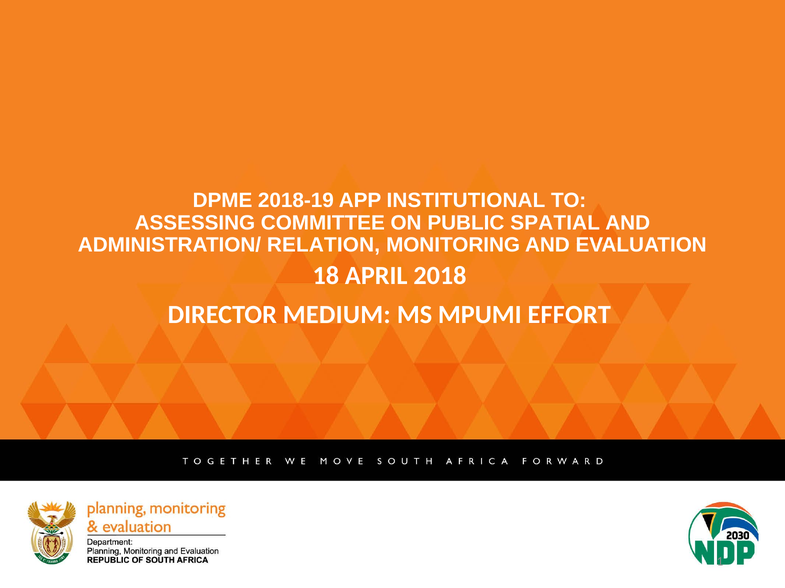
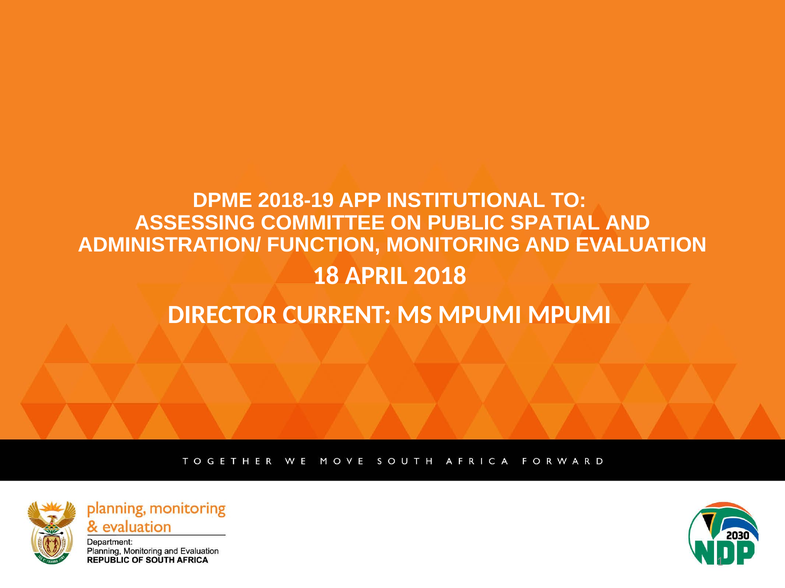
RELATION: RELATION -> FUNCTION
MEDIUM: MEDIUM -> CURRENT
MPUMI EFFORT: EFFORT -> MPUMI
